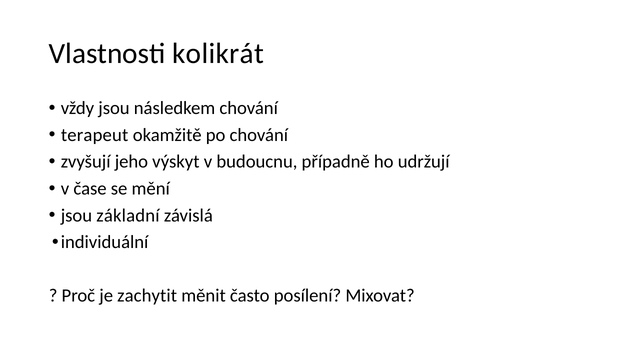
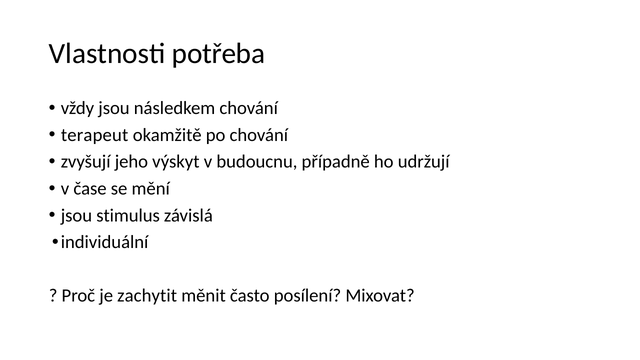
kolikrát: kolikrát -> potřeba
základní: základní -> stimulus
